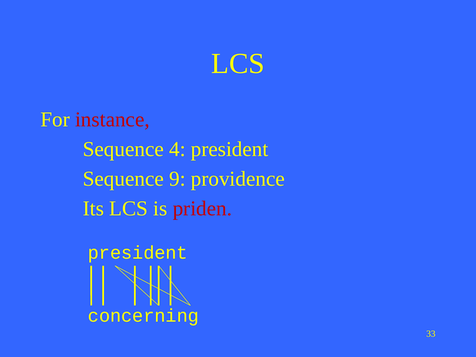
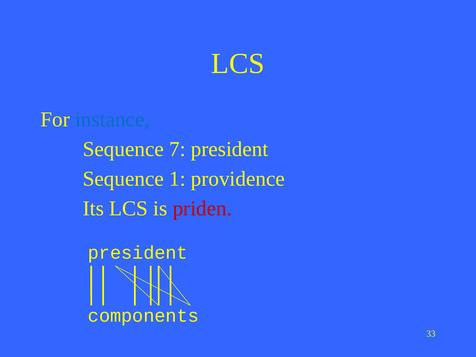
instance colour: red -> blue
4: 4 -> 7
9: 9 -> 1
concerning: concerning -> components
